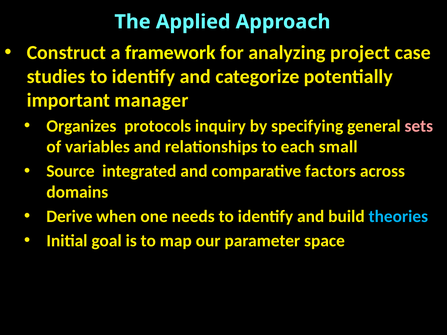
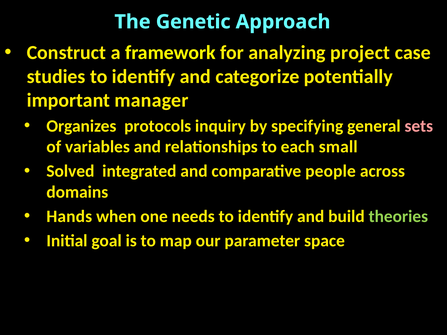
Applied: Applied -> Genetic
Source: Source -> Solved
factors: factors -> people
Derive: Derive -> Hands
theories colour: light blue -> light green
